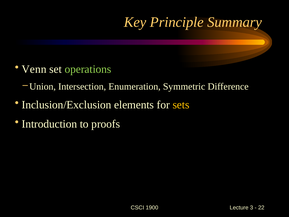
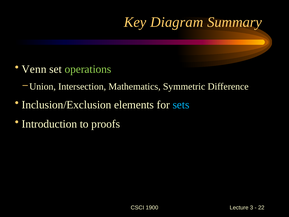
Principle: Principle -> Diagram
Enumeration: Enumeration -> Mathematics
sets colour: yellow -> light blue
